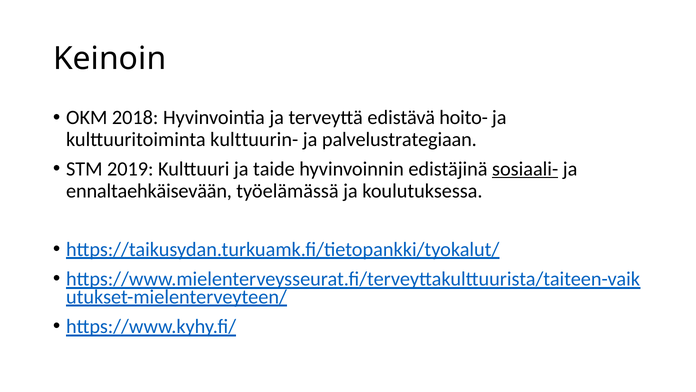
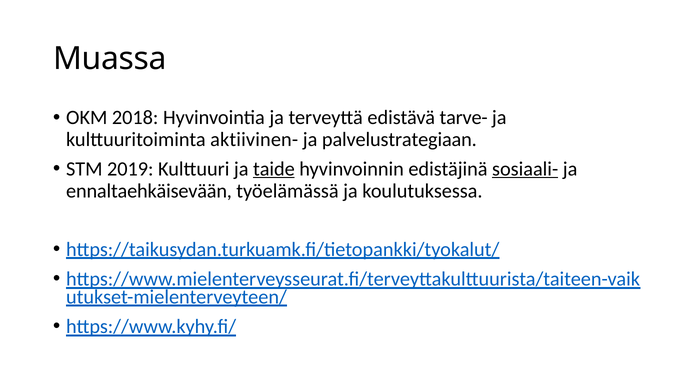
Keinoin: Keinoin -> Muassa
hoito-: hoito- -> tarve-
kulttuurin-: kulttuurin- -> aktiivinen-
taide underline: none -> present
